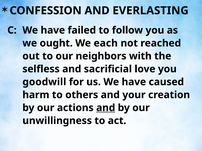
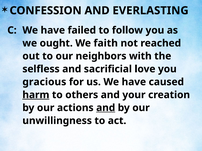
each: each -> faith
goodwill: goodwill -> gracious
harm underline: none -> present
